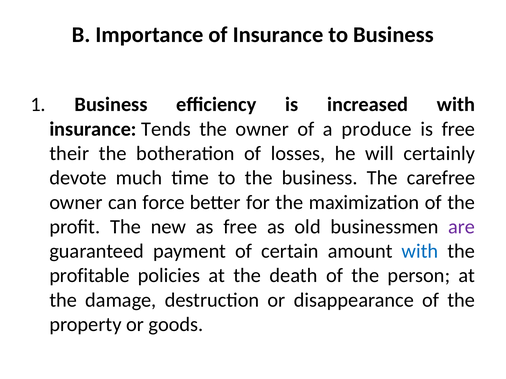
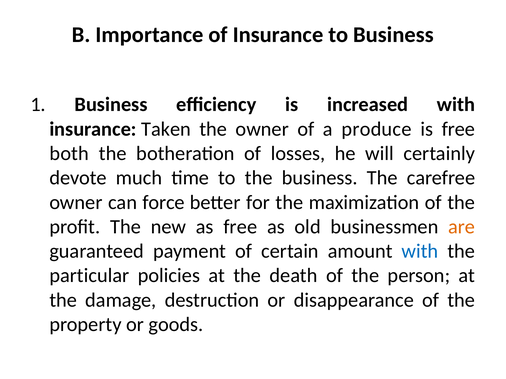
Tends: Tends -> Taken
their: their -> both
are colour: purple -> orange
profitable: profitable -> particular
